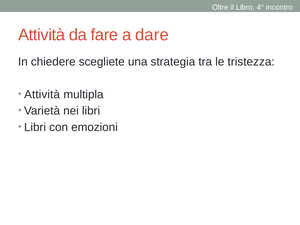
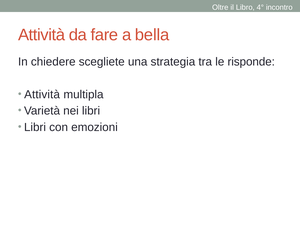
dare: dare -> bella
tristezza: tristezza -> risponde
